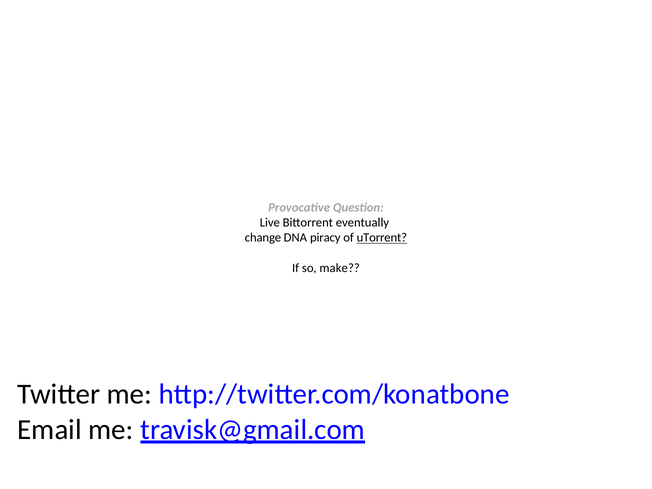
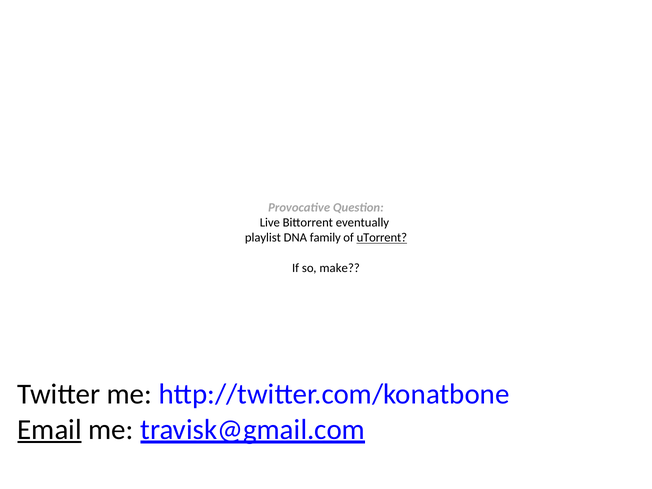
change: change -> playlist
piracy: piracy -> family
Email underline: none -> present
